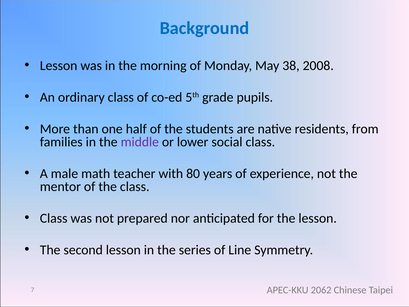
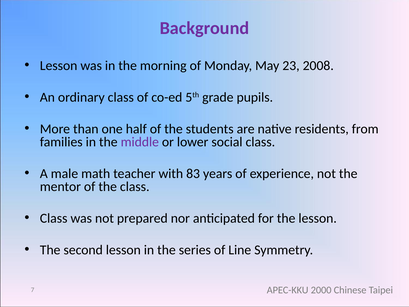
Background colour: blue -> purple
38: 38 -> 23
80: 80 -> 83
2062: 2062 -> 2000
